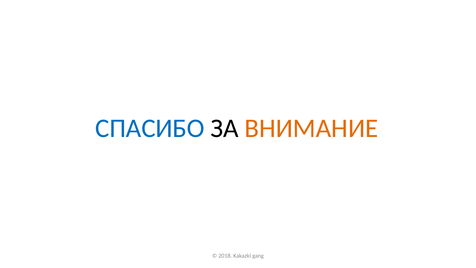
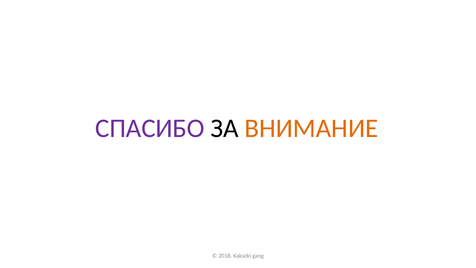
СПАСИБО colour: blue -> purple
